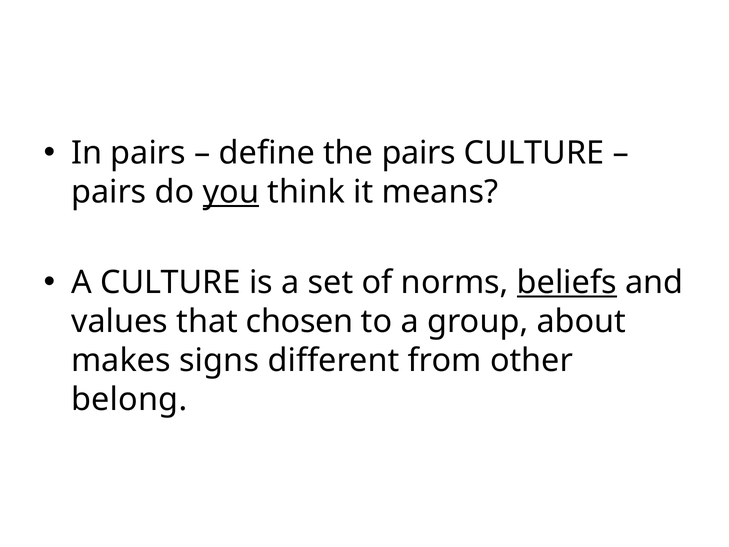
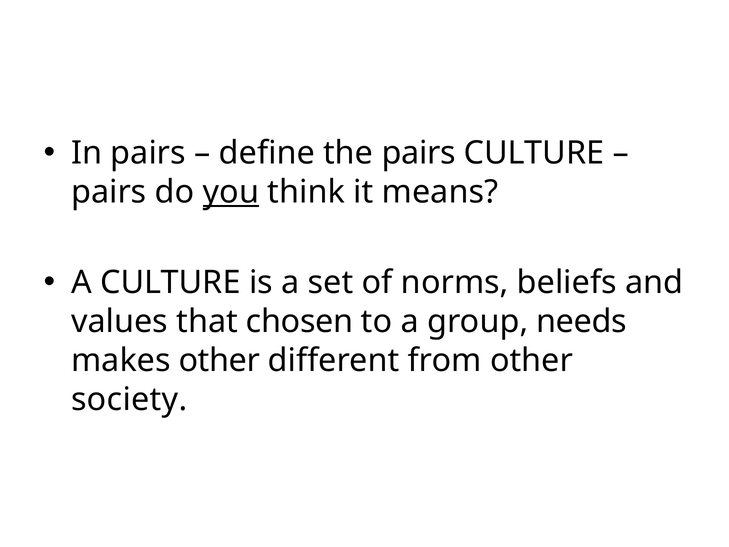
beliefs underline: present -> none
about: about -> needs
makes signs: signs -> other
belong: belong -> society
